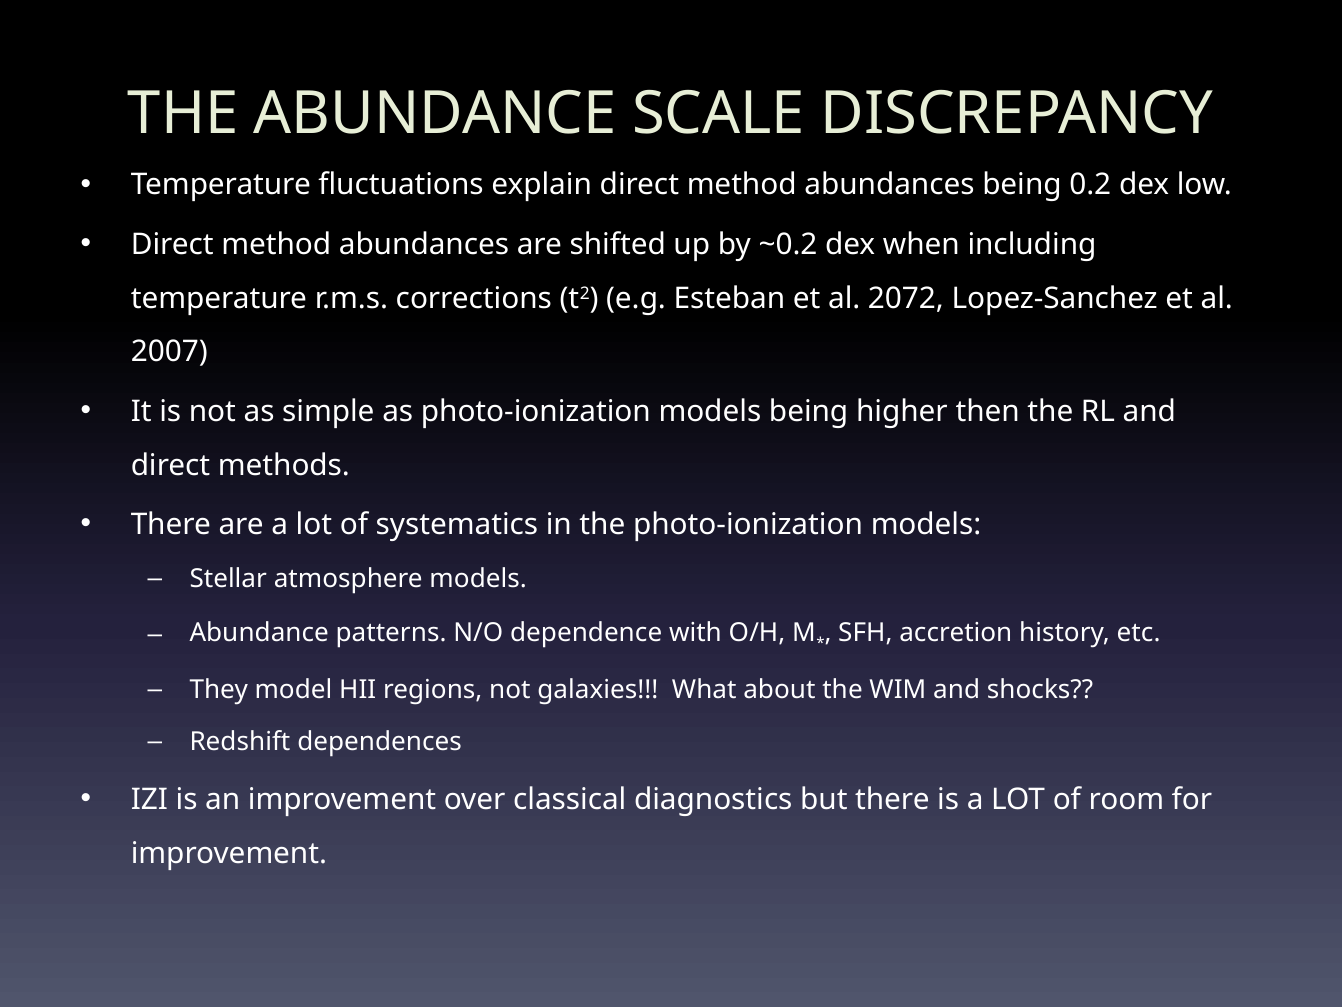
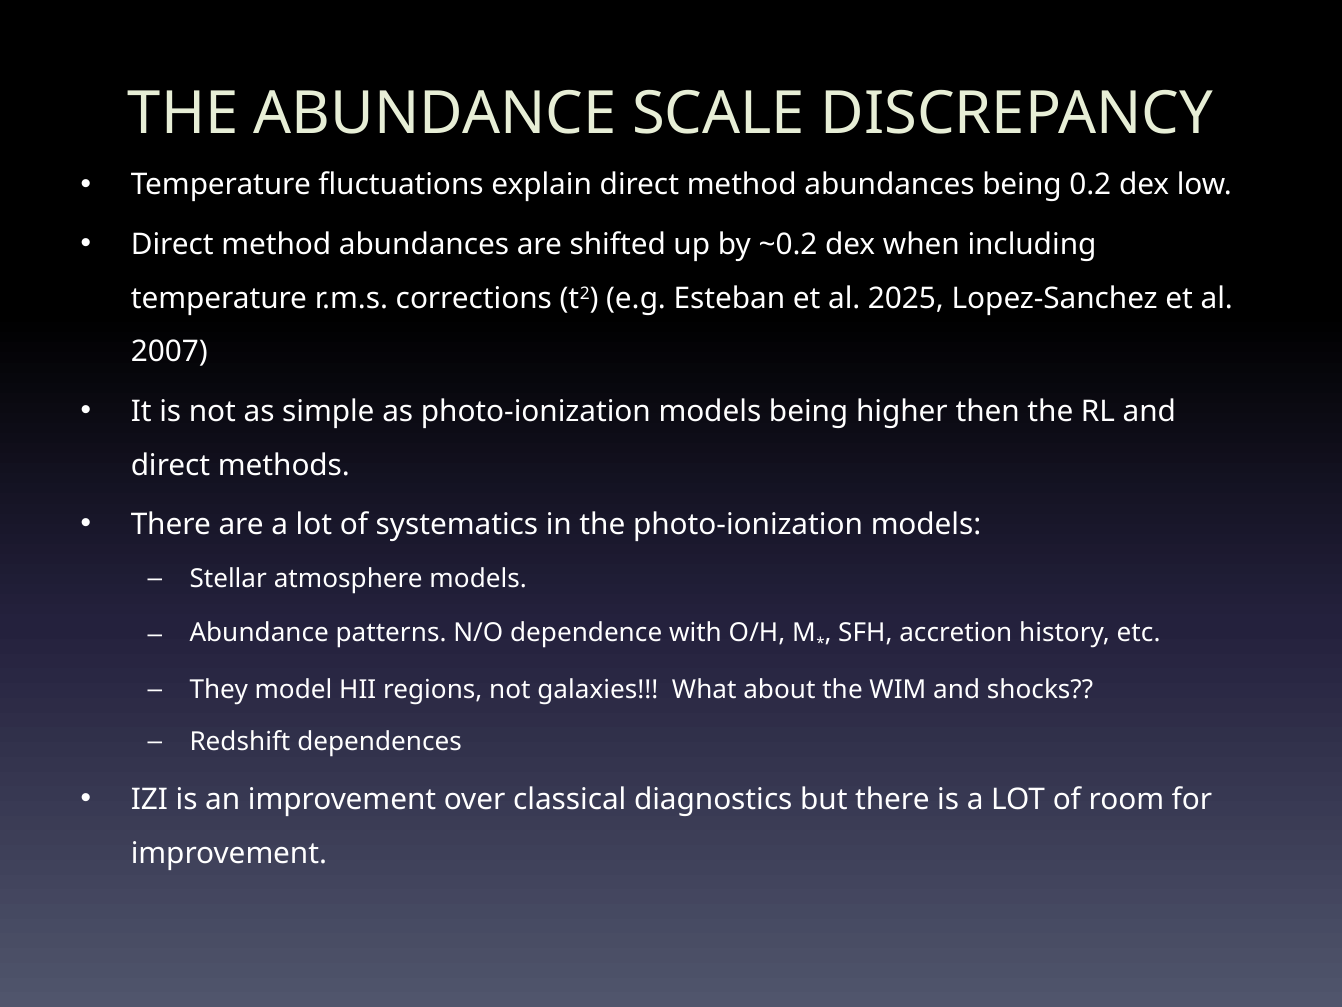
2072: 2072 -> 2025
